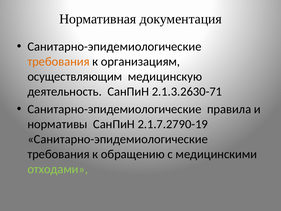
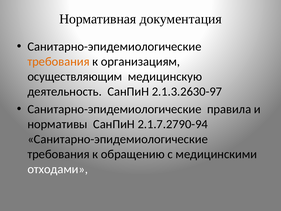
2.1.3.2630-71: 2.1.3.2630-71 -> 2.1.3.2630-97
2.1.7.2790-19: 2.1.7.2790-19 -> 2.1.7.2790-94
отходами colour: light green -> white
